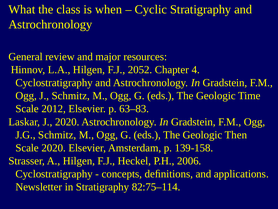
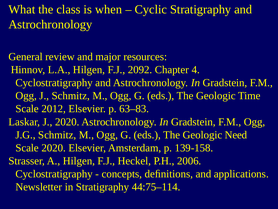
2052: 2052 -> 2092
Then: Then -> Need
82:75–114: 82:75–114 -> 44:75–114
